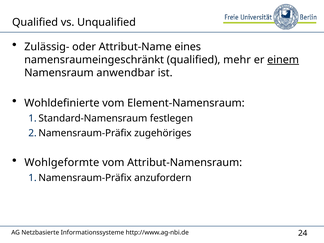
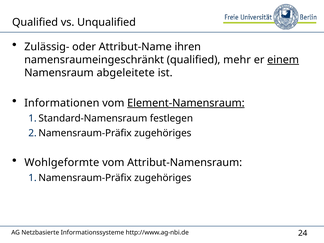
eines: eines -> ihren
anwendbar: anwendbar -> abgeleitete
Wohldefinierte: Wohldefinierte -> Informationen
Element-Namensraum underline: none -> present
anzufordern at (163, 178): anzufordern -> zugehöriges
